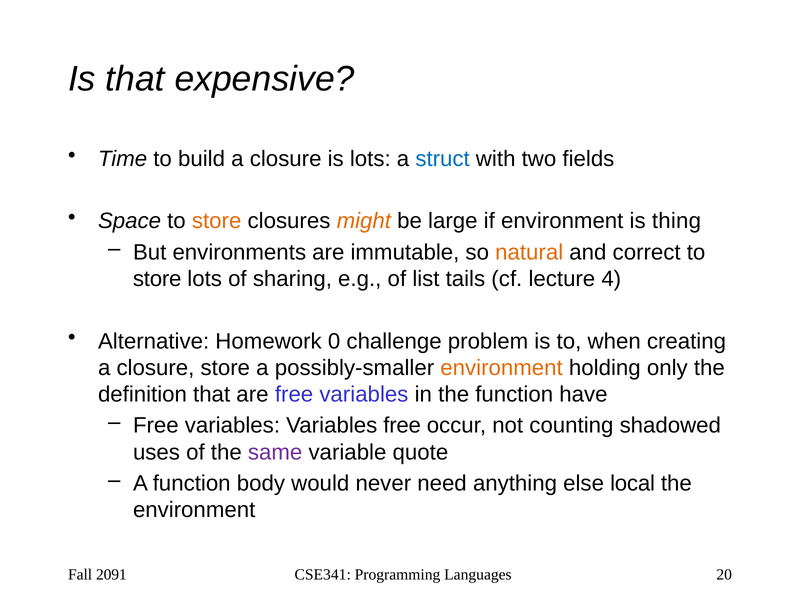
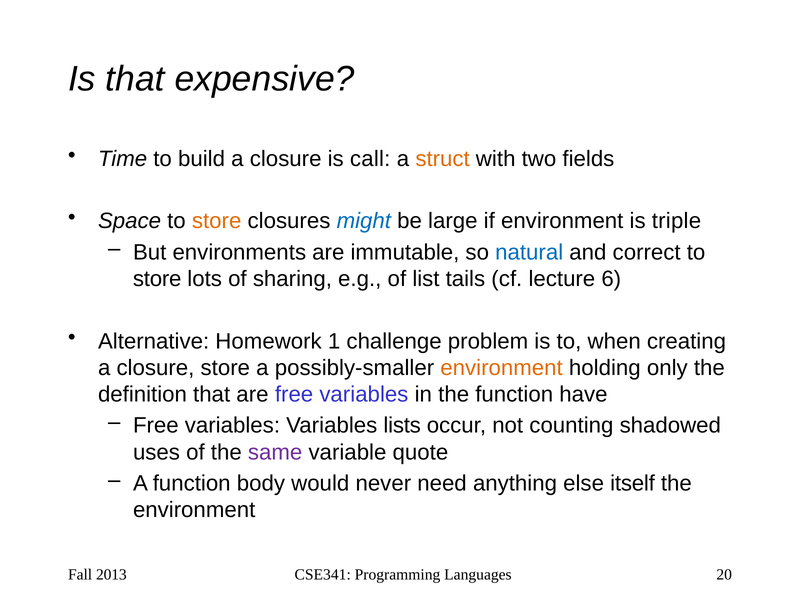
is lots: lots -> call
struct colour: blue -> orange
might colour: orange -> blue
thing: thing -> triple
natural colour: orange -> blue
4: 4 -> 6
0: 0 -> 1
Variables free: free -> lists
local: local -> itself
2091: 2091 -> 2013
